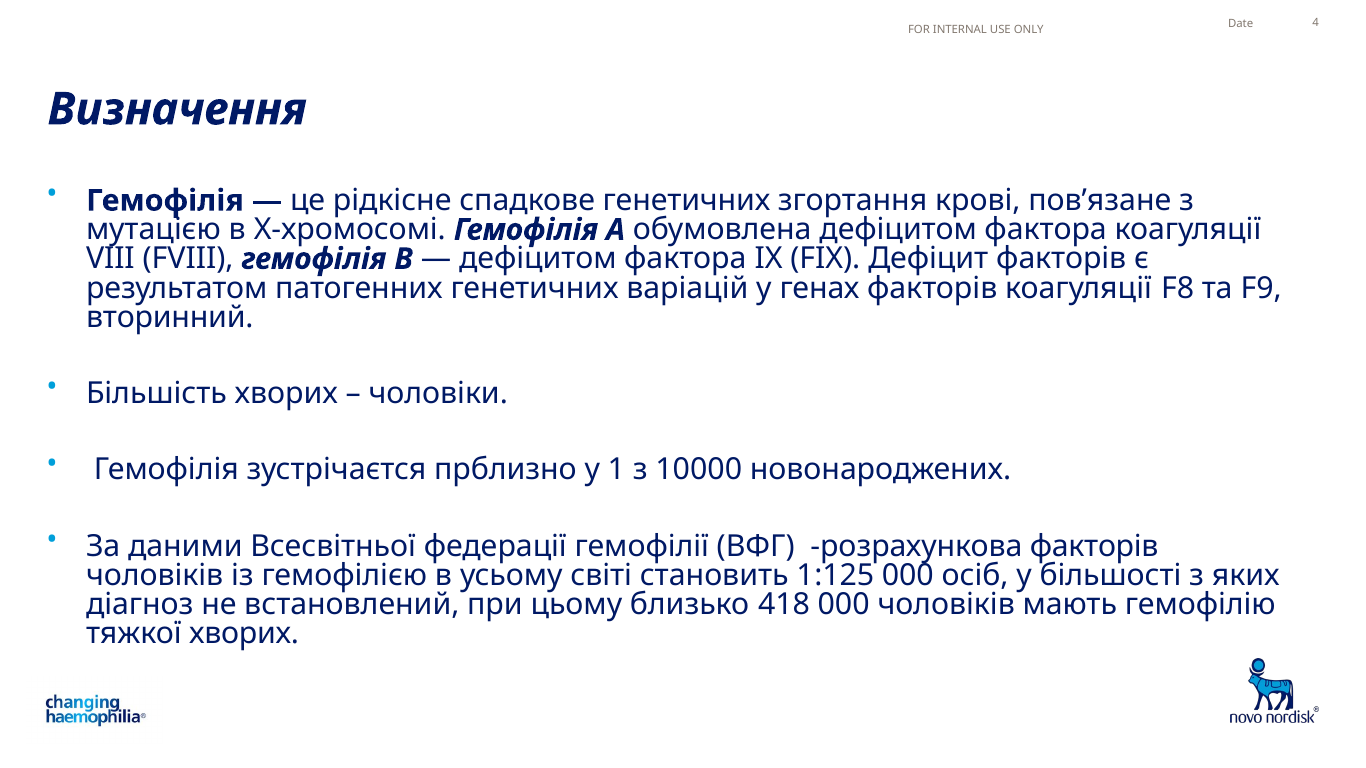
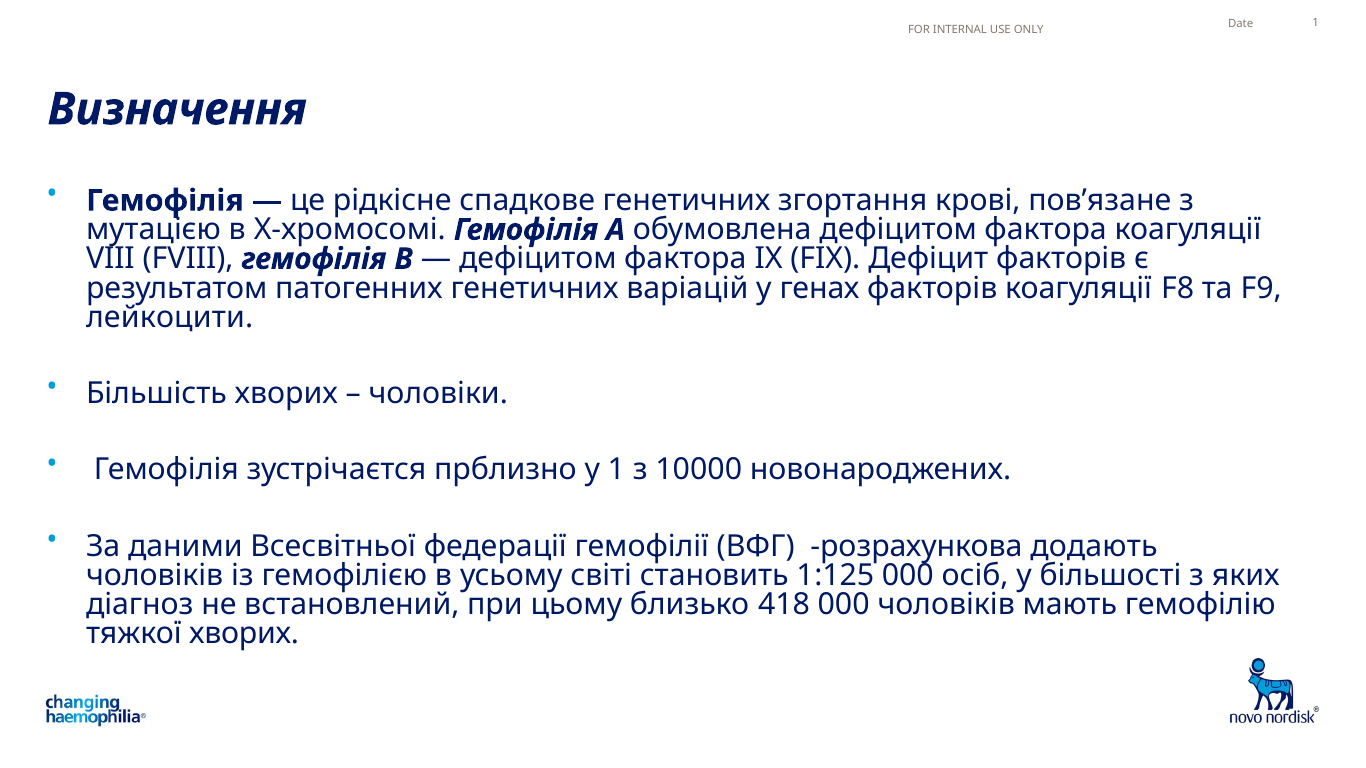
Date 4: 4 -> 1
вторинний: вторинний -> лейкоцити
розрахункова факторів: факторів -> додають
